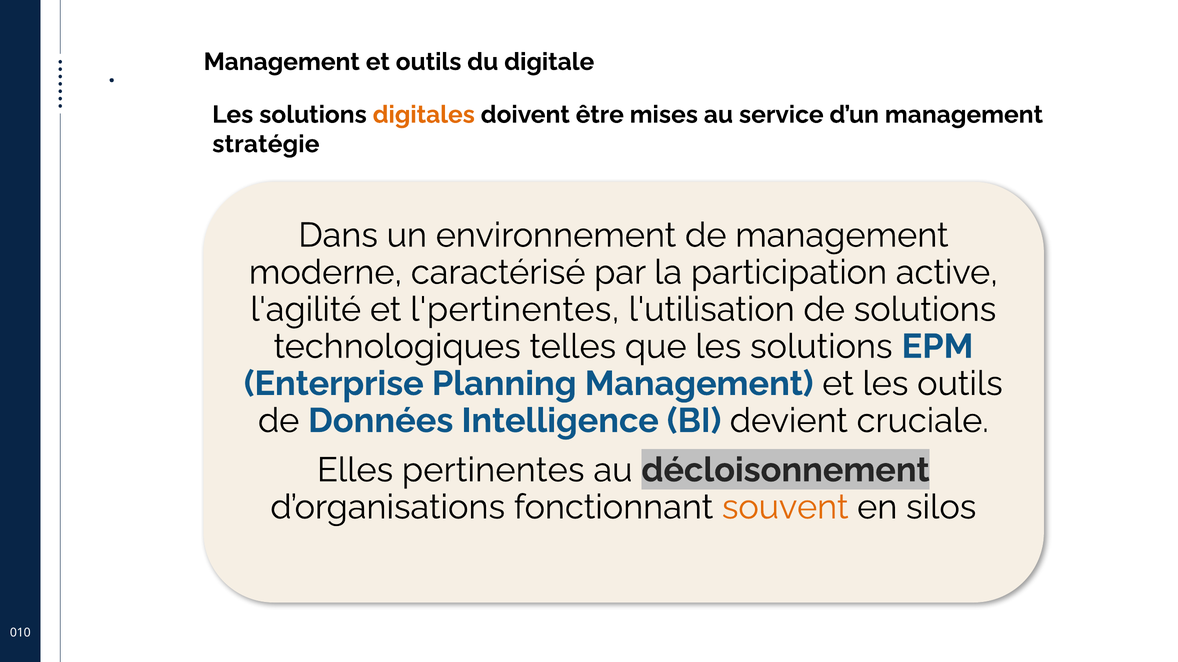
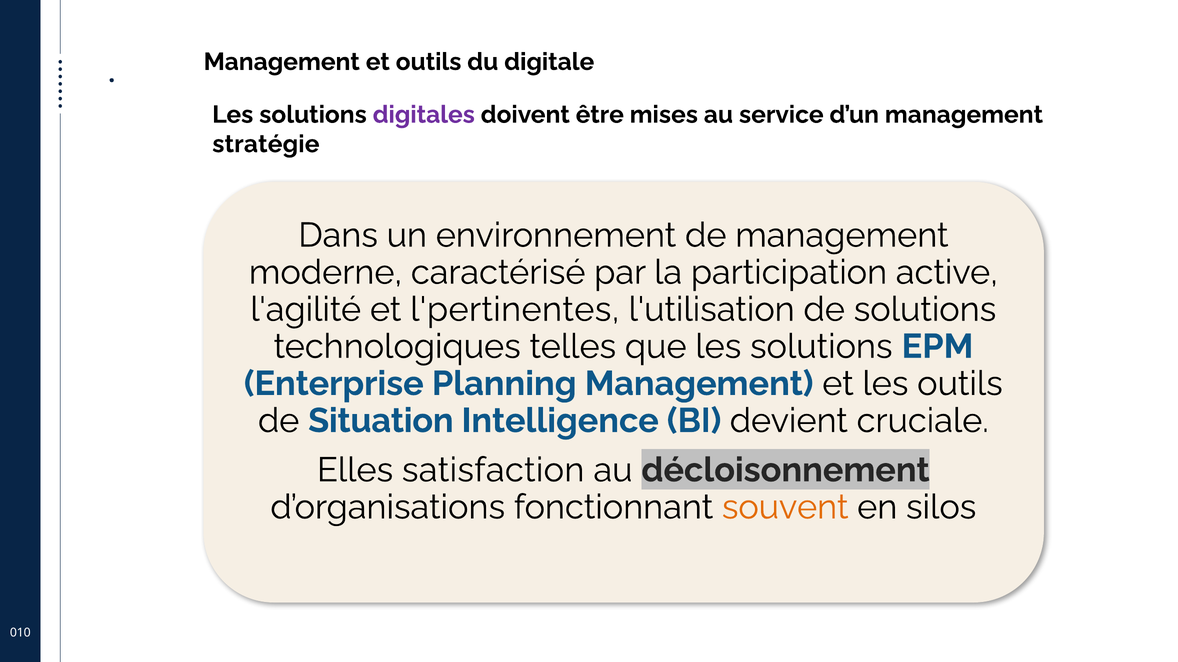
digitales colour: orange -> purple
Données: Données -> Situation
pertinentes: pertinentes -> satisfaction
